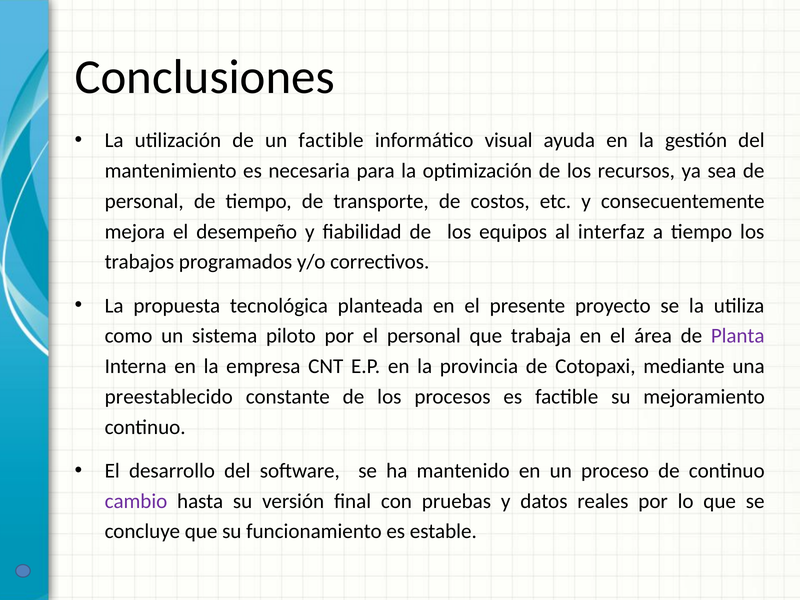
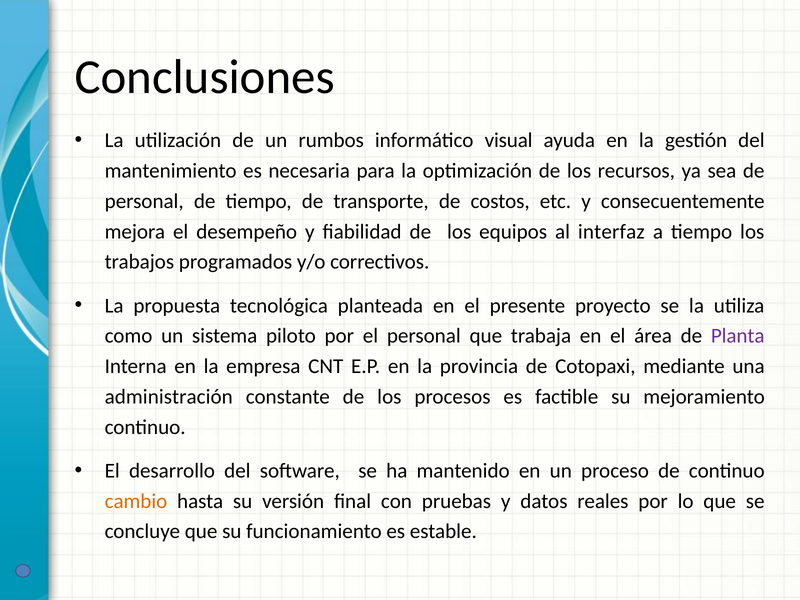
un factible: factible -> rumbos
preestablecido: preestablecido -> administración
cambio colour: purple -> orange
